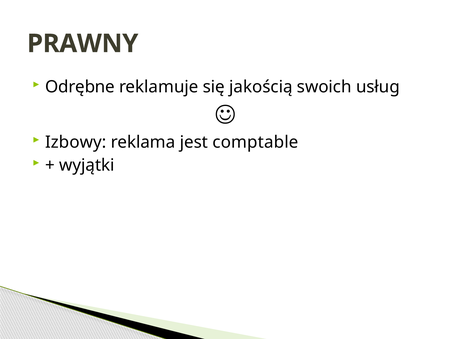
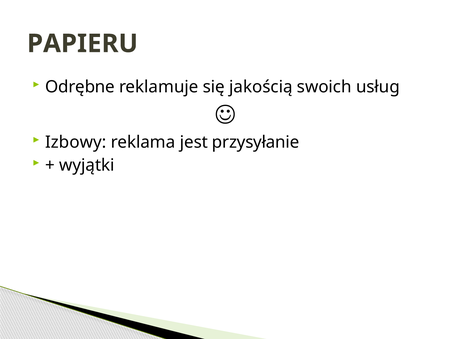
PRAWNY: PRAWNY -> PAPIERU
comptable: comptable -> przysyłanie
